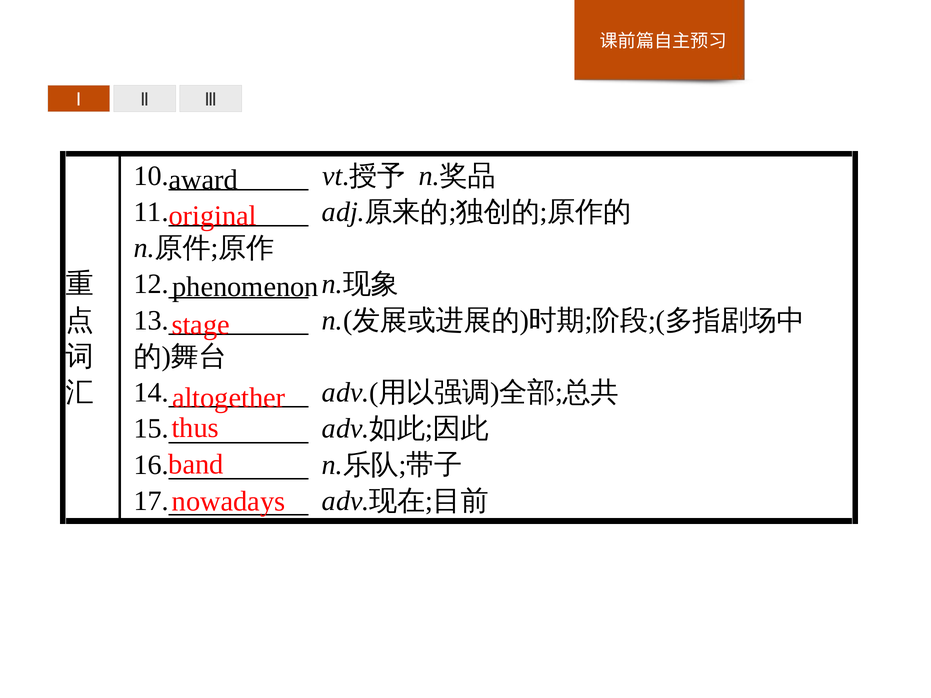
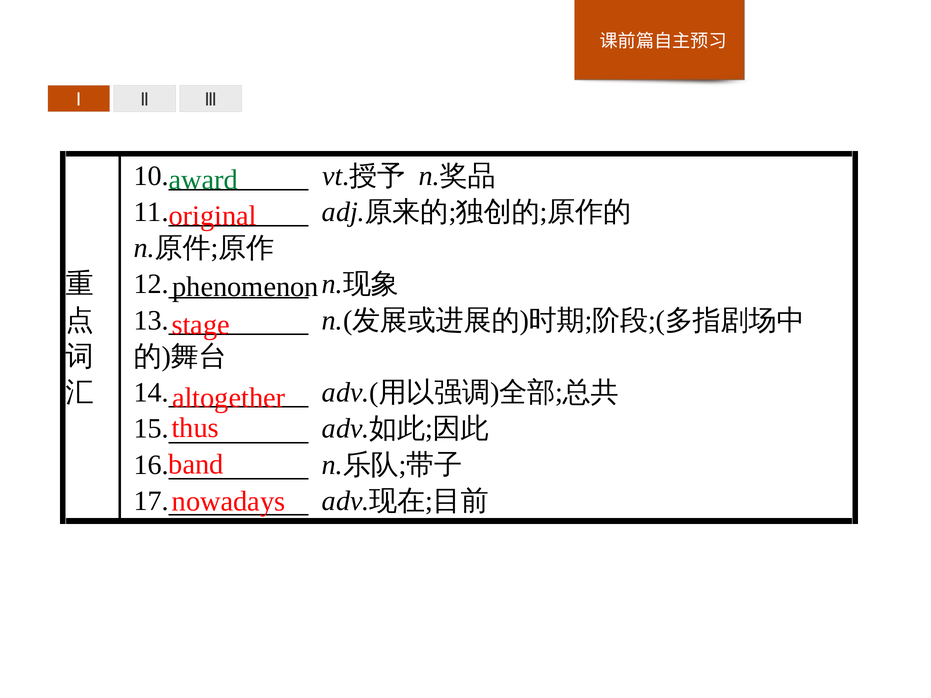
award colour: black -> green
